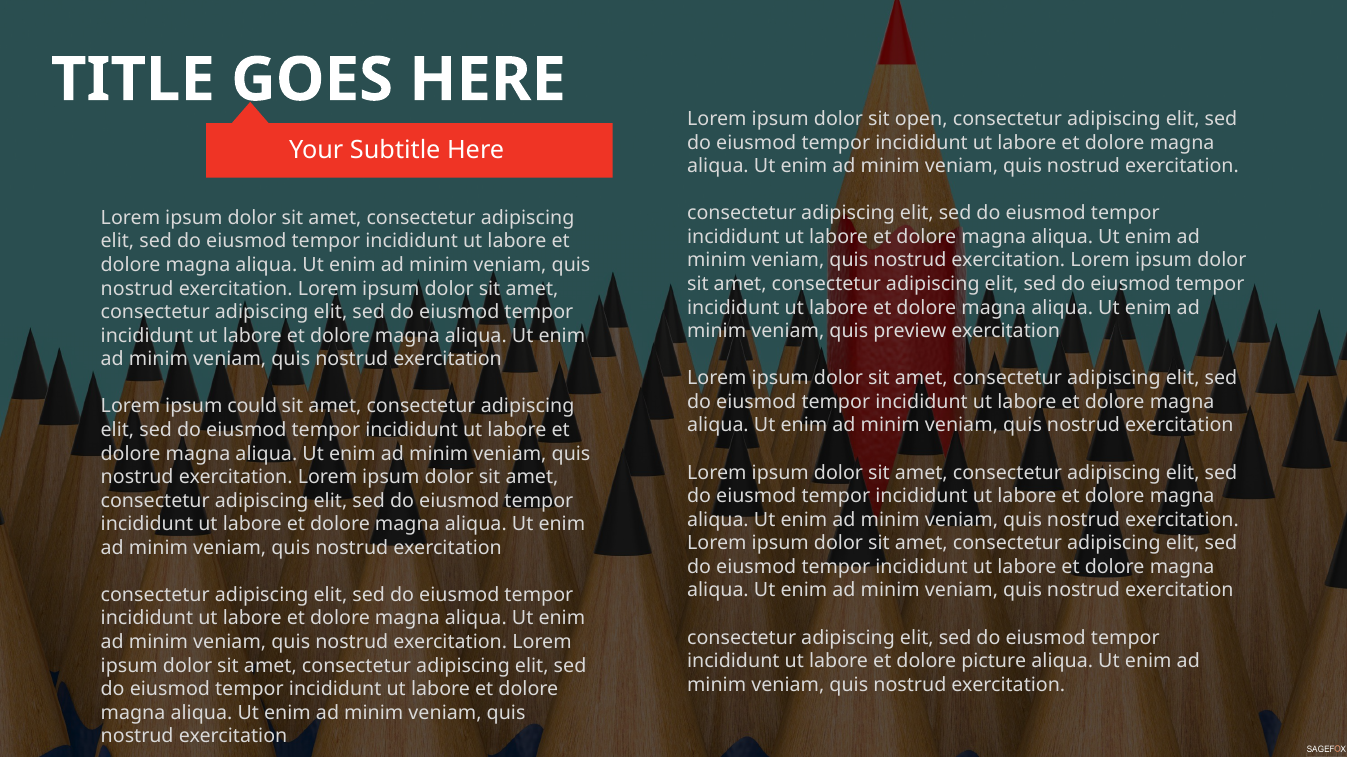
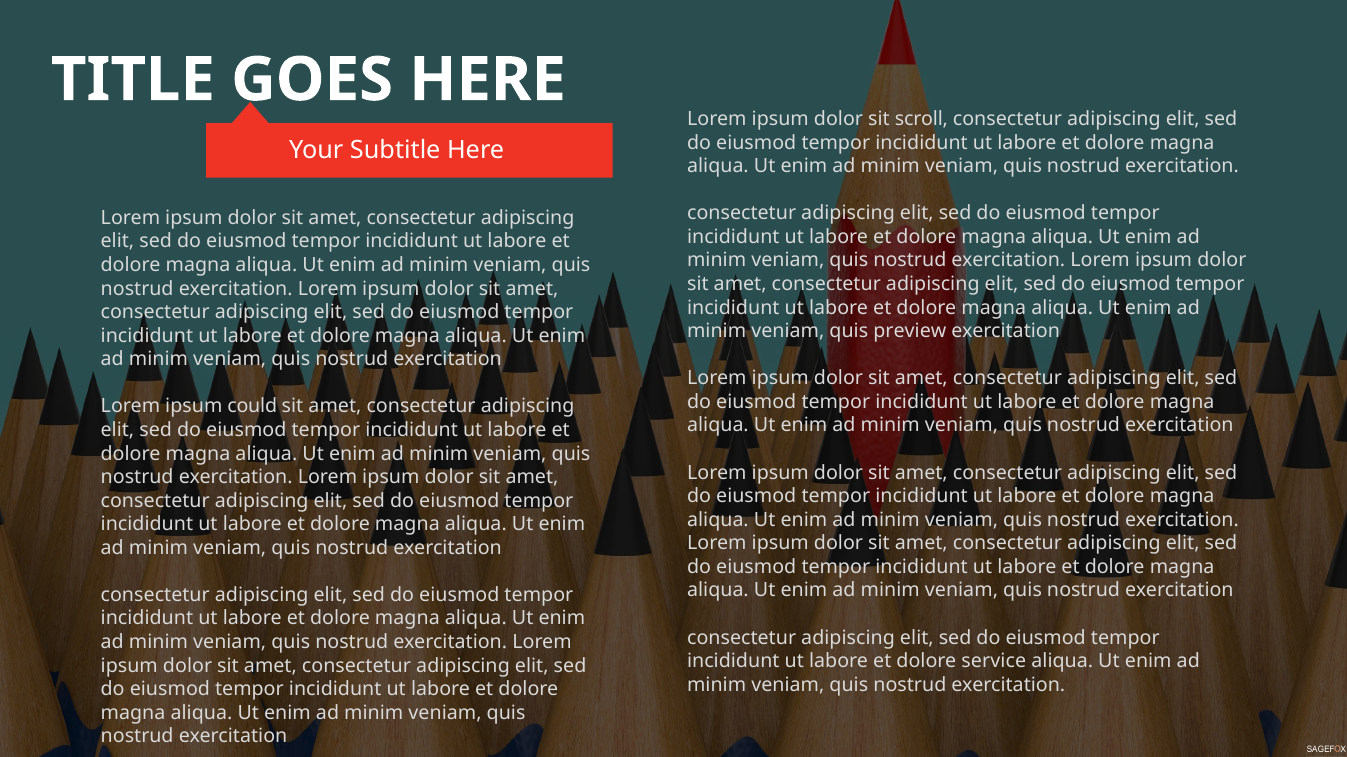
open: open -> scroll
picture: picture -> service
